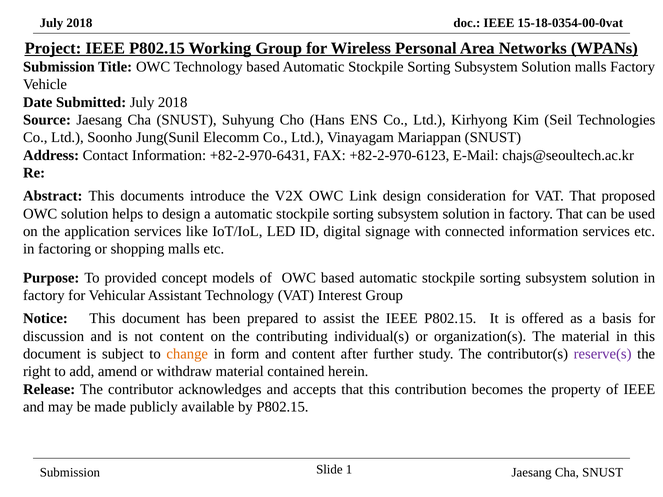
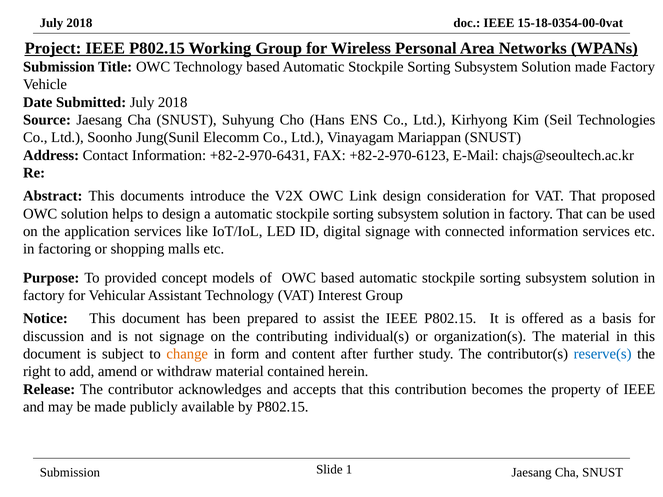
Solution malls: malls -> made
not content: content -> signage
reserve(s colour: purple -> blue
